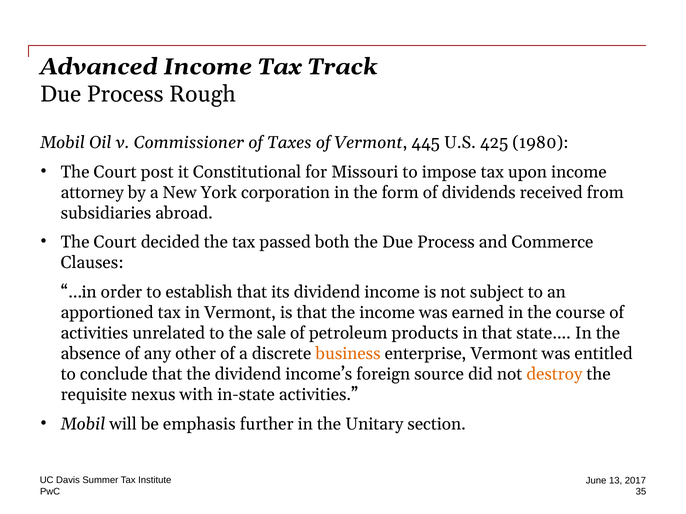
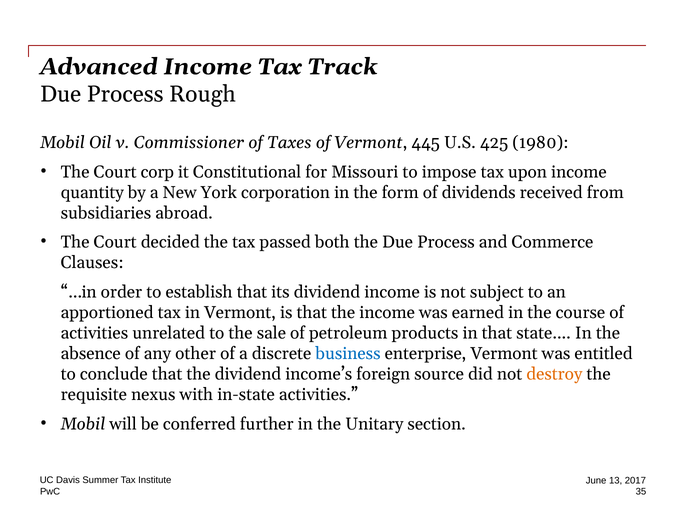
post: post -> corp
attorney: attorney -> quantity
business colour: orange -> blue
emphasis: emphasis -> conferred
